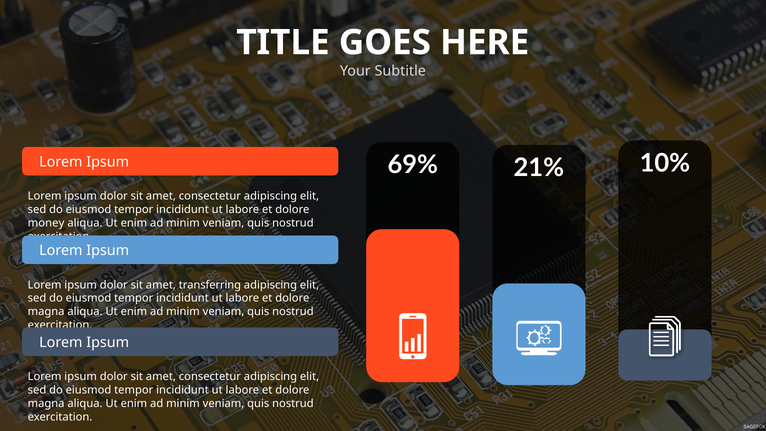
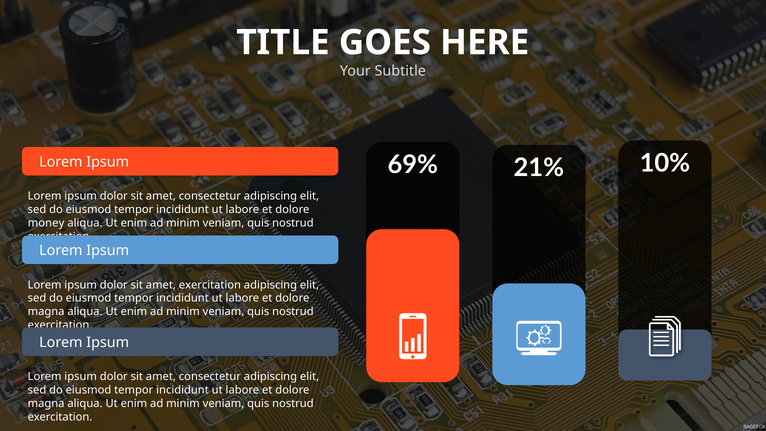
amet transferring: transferring -> exercitation
